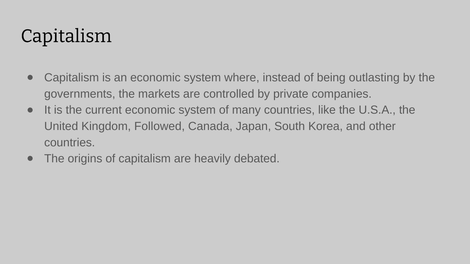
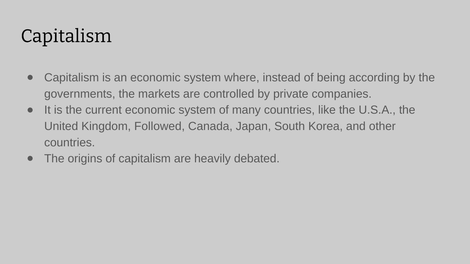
outlasting: outlasting -> according
